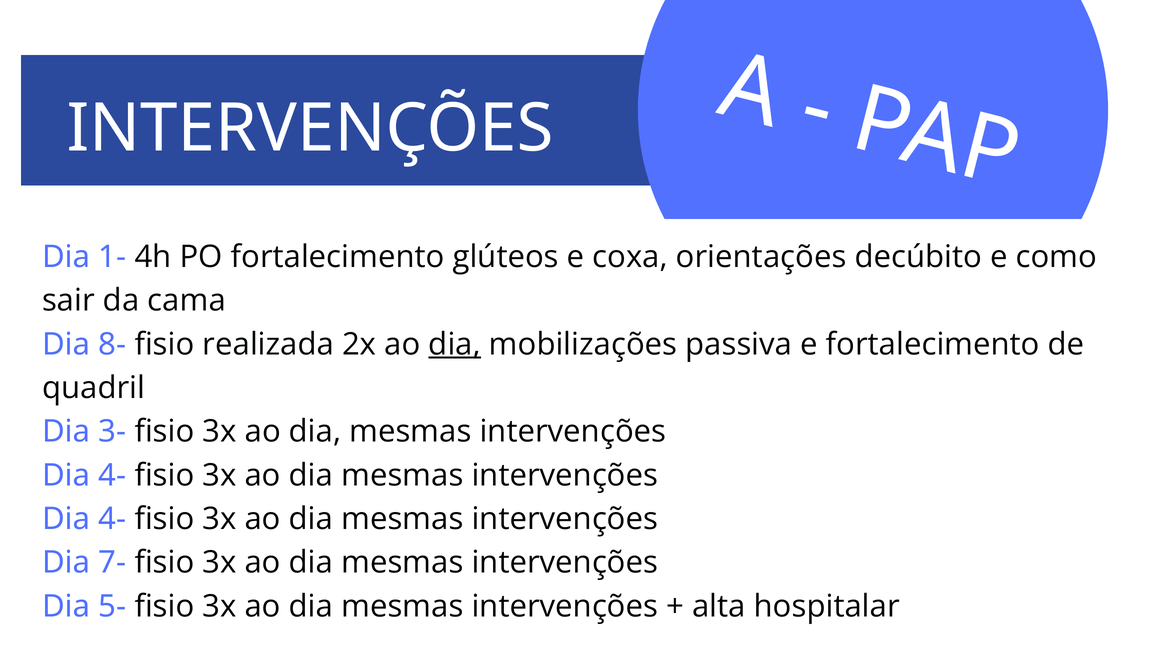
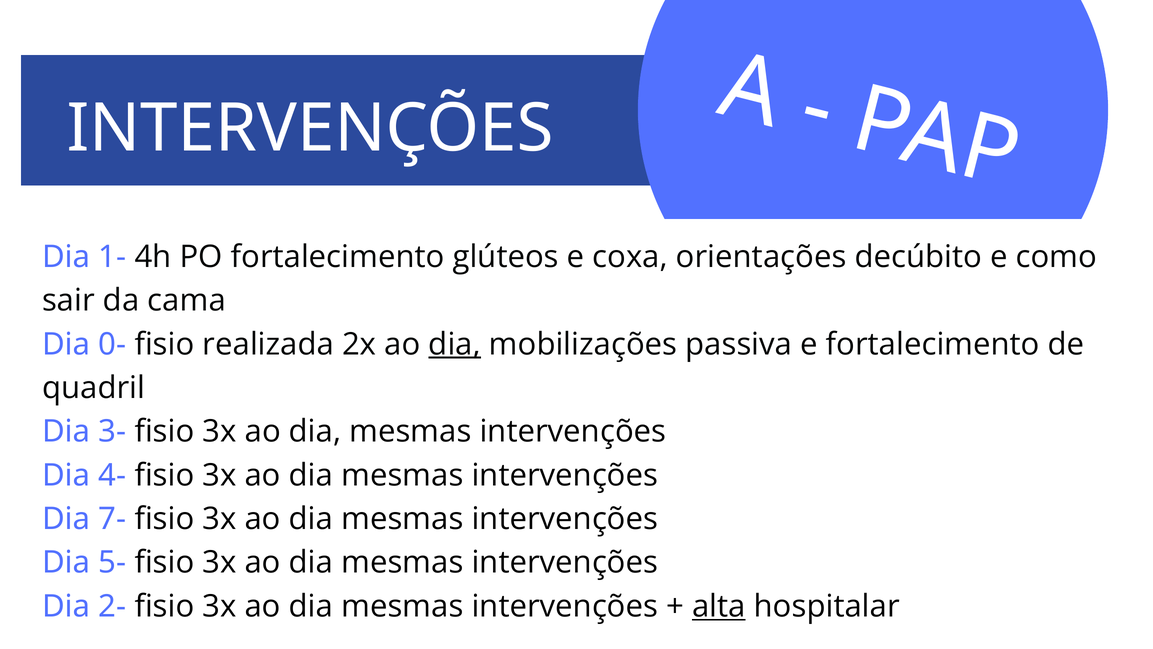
8-: 8- -> 0-
4- at (112, 519): 4- -> 7-
7-: 7- -> 5-
5-: 5- -> 2-
alta underline: none -> present
